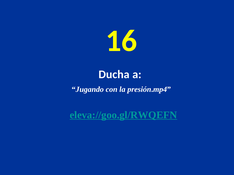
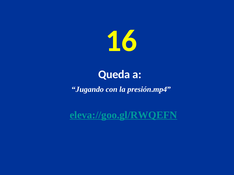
Ducha: Ducha -> Queda
